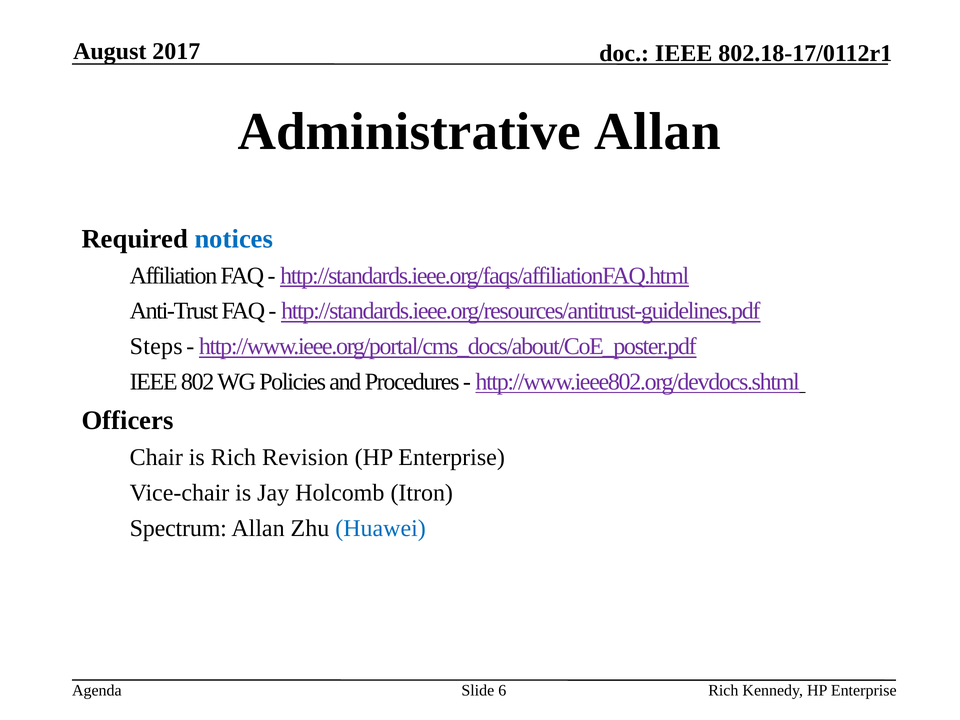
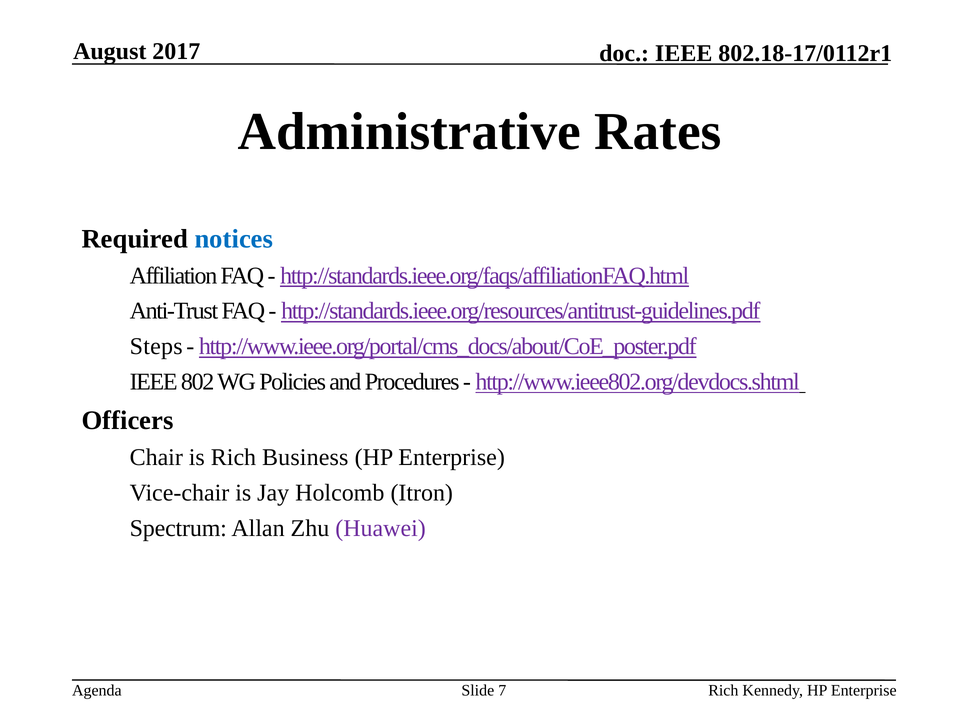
Administrative Allan: Allan -> Rates
Revision: Revision -> Business
Huawei colour: blue -> purple
6: 6 -> 7
